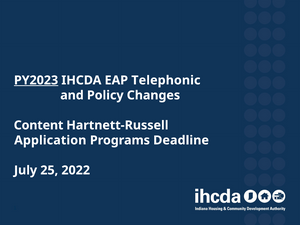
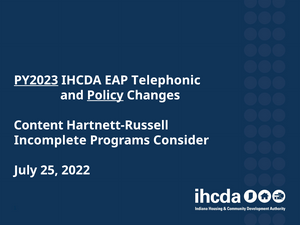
Policy underline: none -> present
Application: Application -> Incomplete
Deadline: Deadline -> Consider
